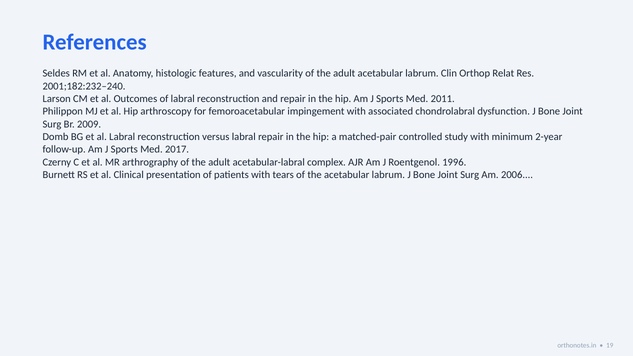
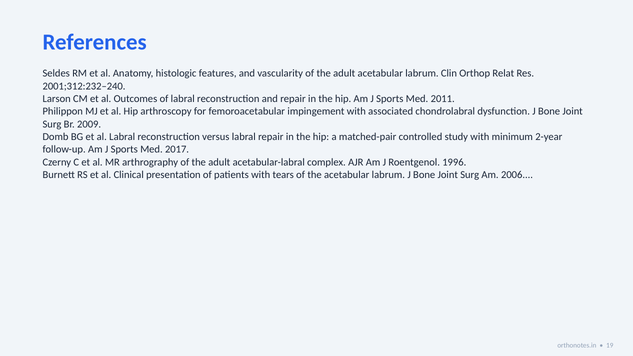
2001;182:232–240: 2001;182:232–240 -> 2001;312:232–240
